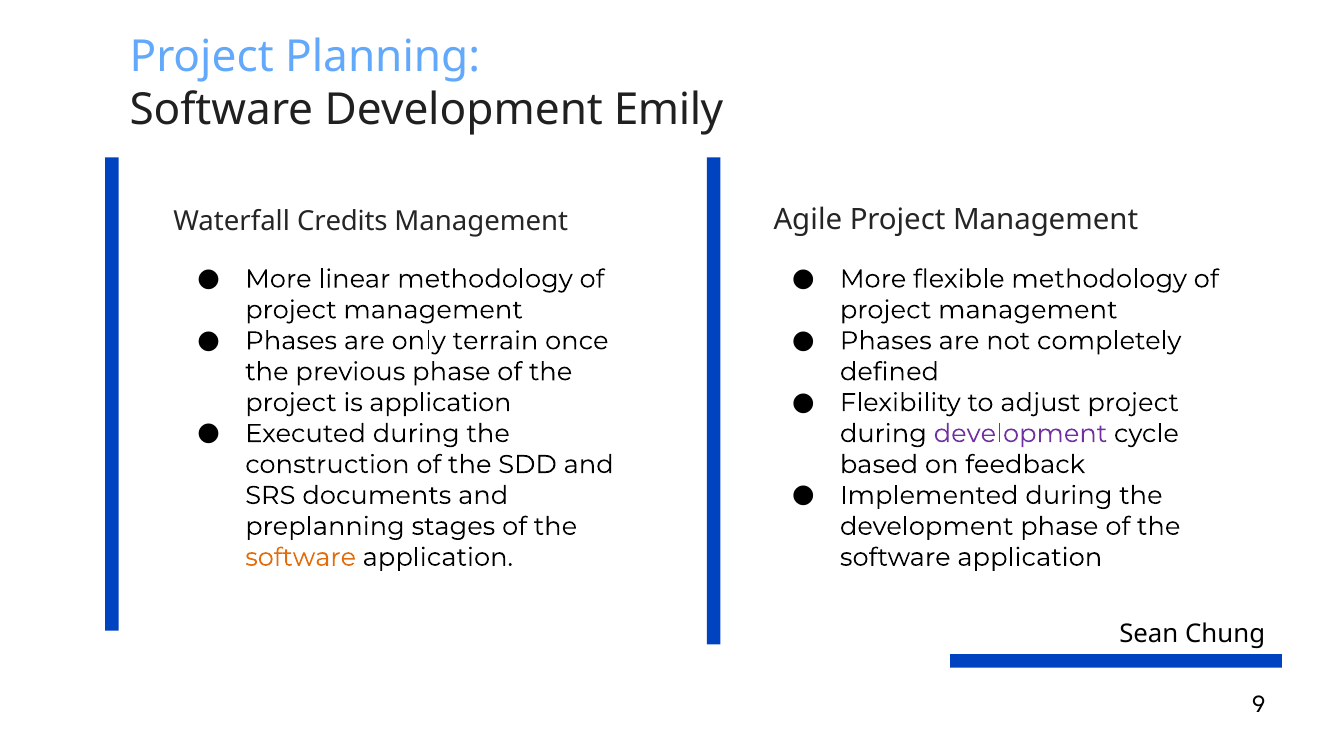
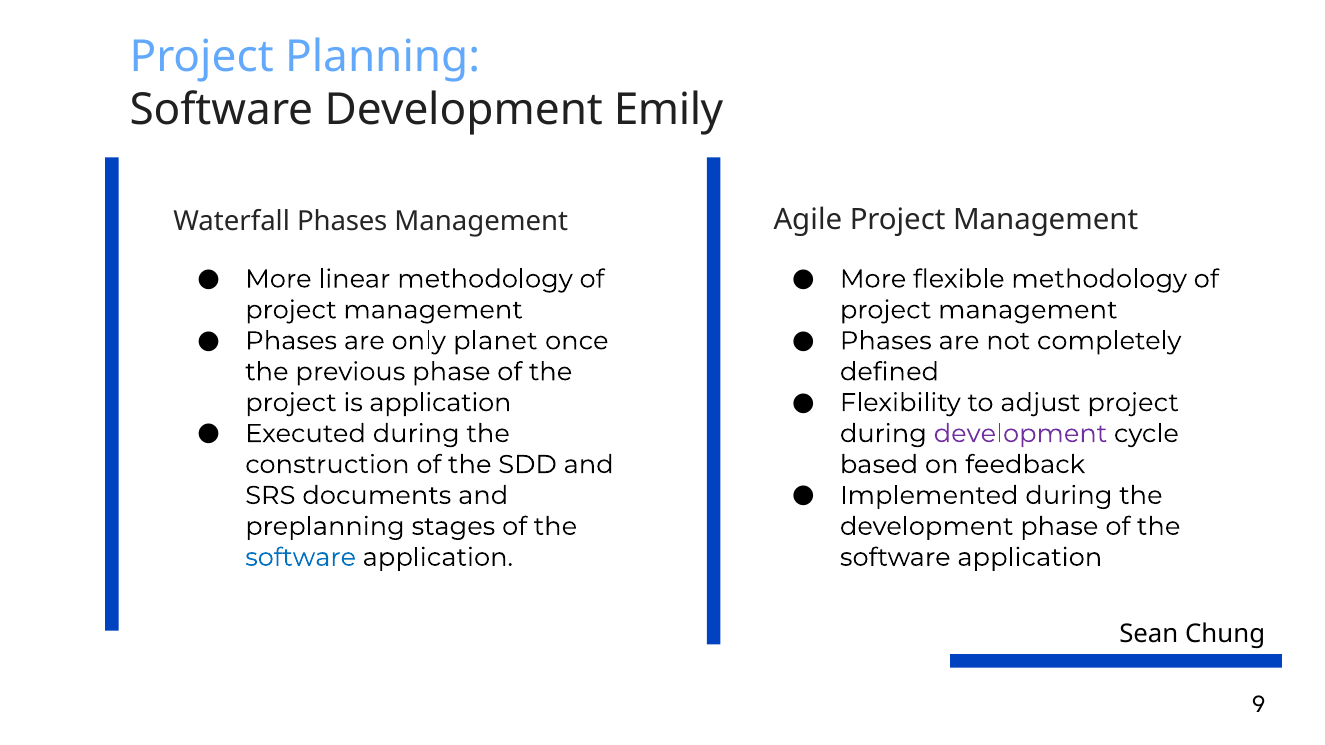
Waterfall Credits: Credits -> Phases
terrain: terrain -> planet
software at (301, 558) colour: orange -> blue
